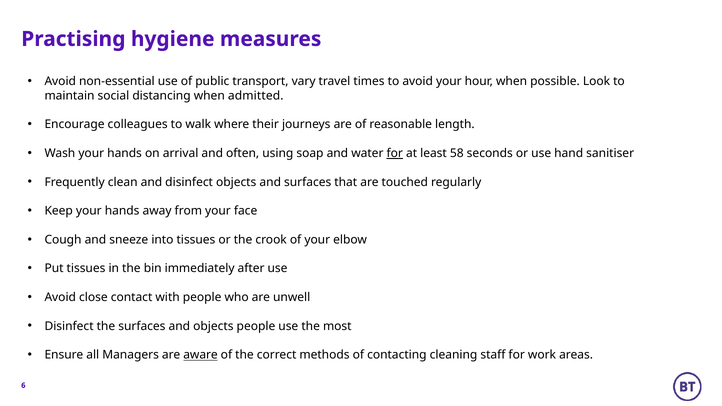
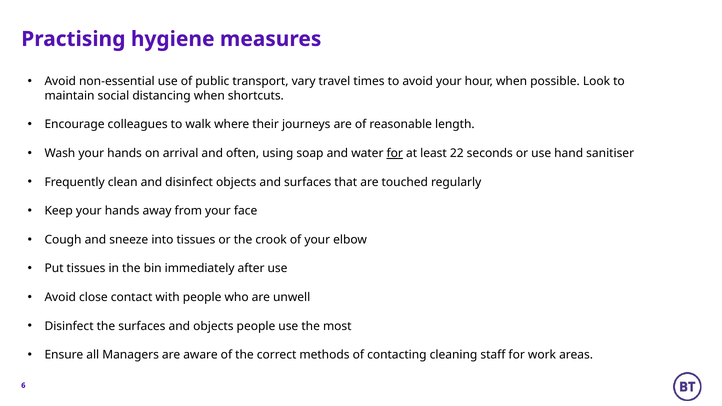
admitted: admitted -> shortcuts
58: 58 -> 22
aware underline: present -> none
